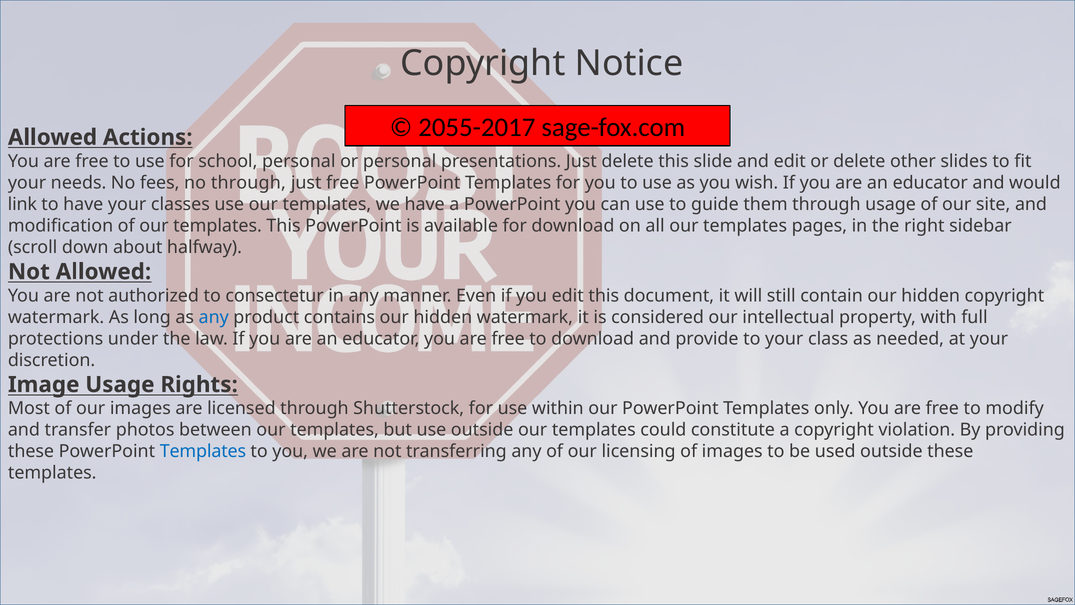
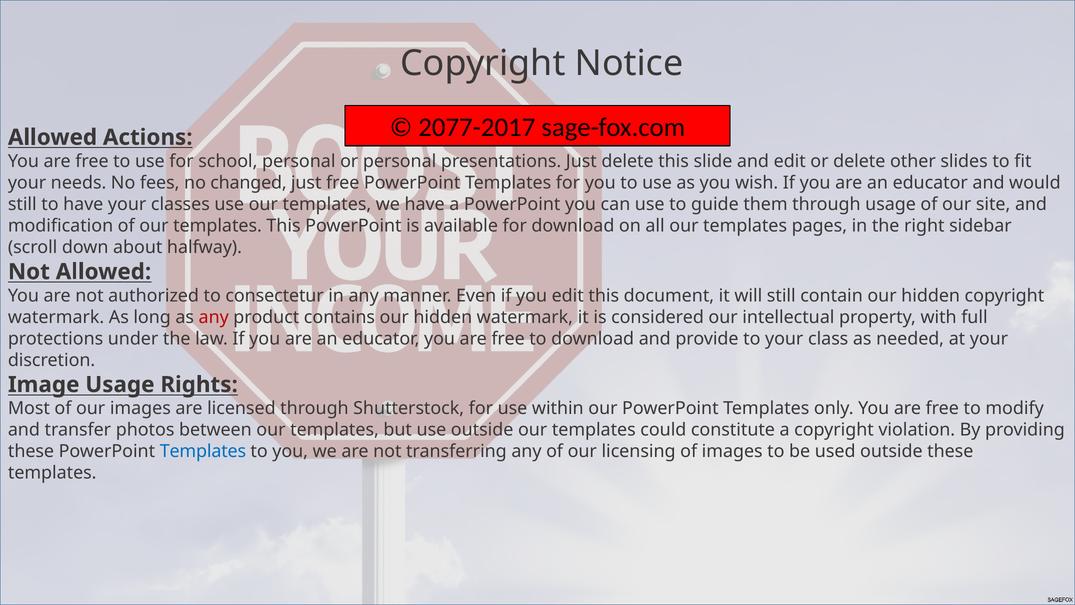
2055-2017: 2055-2017 -> 2077-2017
no through: through -> changed
link at (22, 204): link -> still
any at (214, 317) colour: blue -> red
